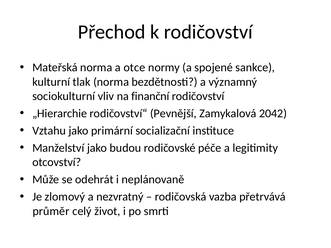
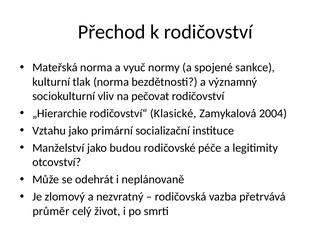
otce: otce -> vyuč
finanční: finanční -> pečovat
Pevnější: Pevnější -> Klasické
2042: 2042 -> 2004
